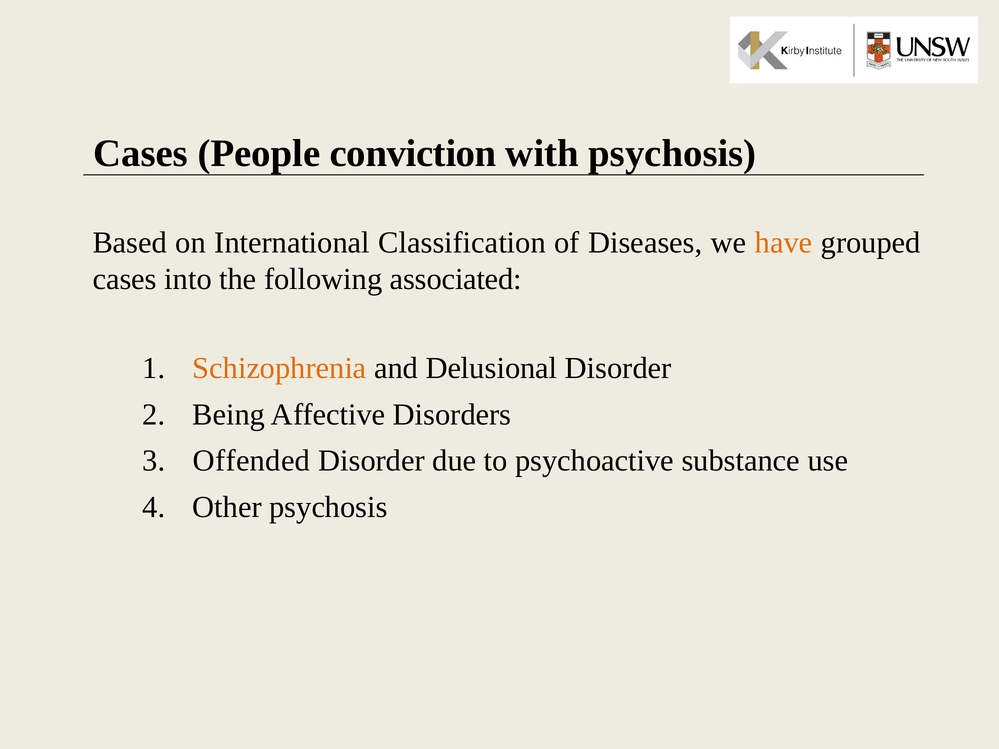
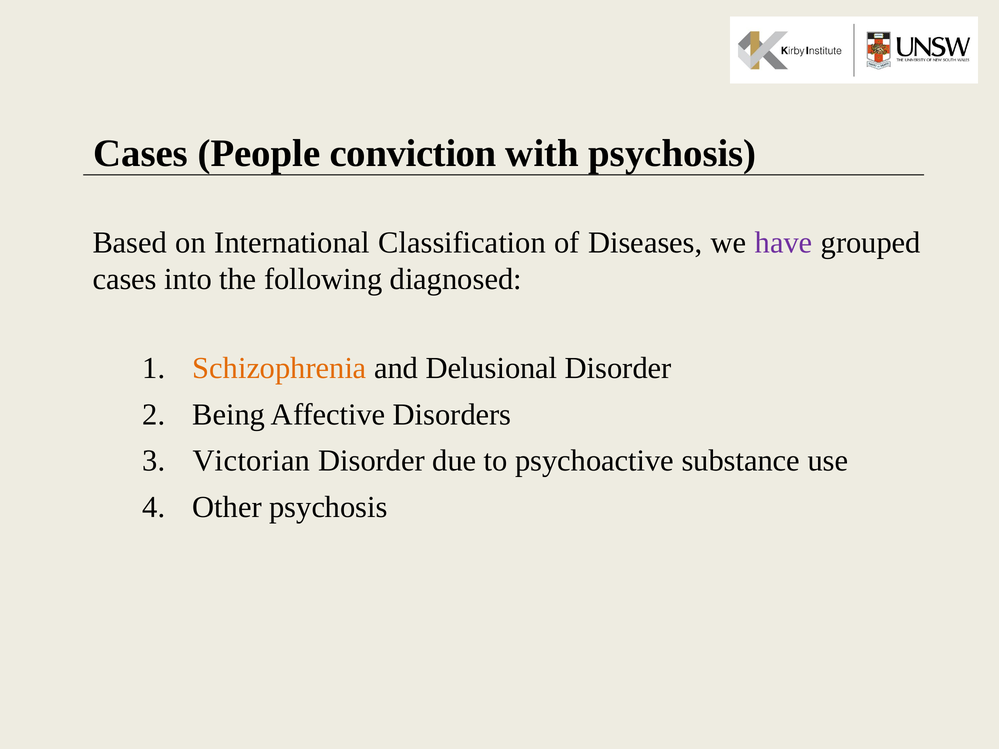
have colour: orange -> purple
associated: associated -> diagnosed
Offended: Offended -> Victorian
